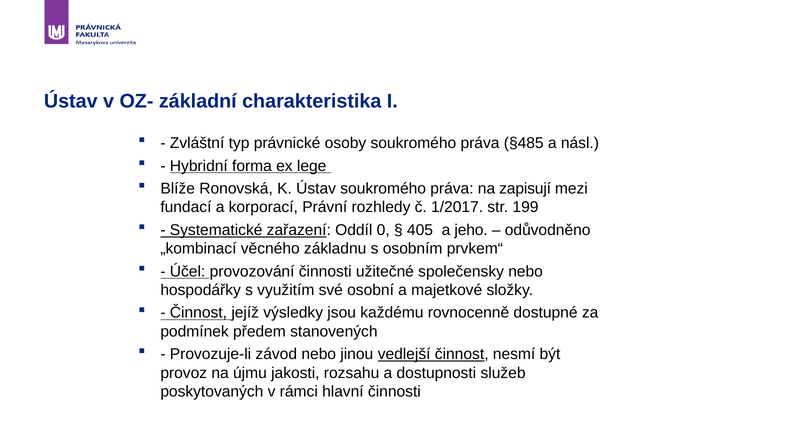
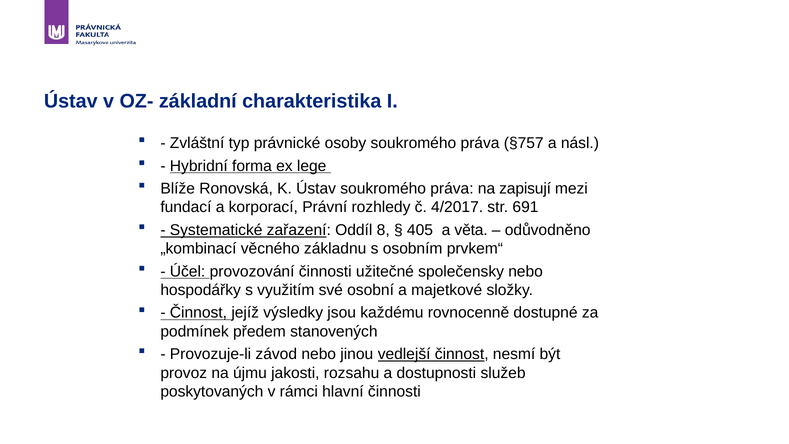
§485: §485 -> §757
1/2017: 1/2017 -> 4/2017
199: 199 -> 691
0: 0 -> 8
jeho: jeho -> věta
